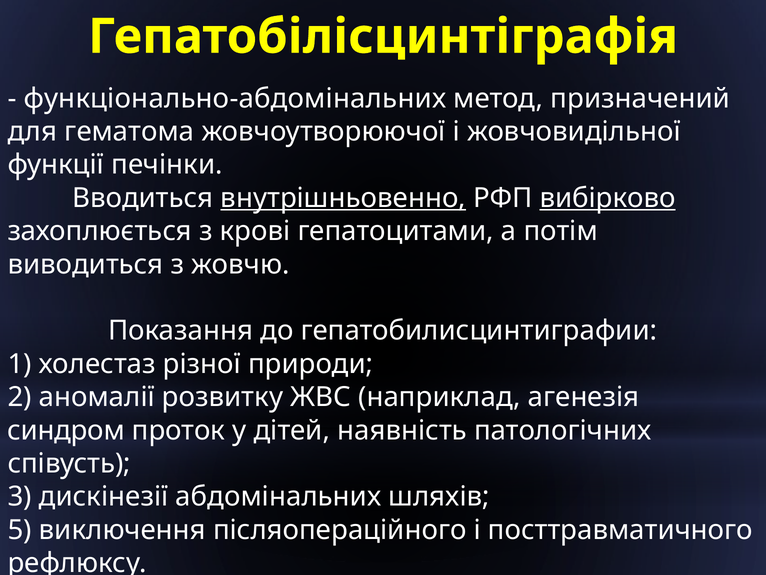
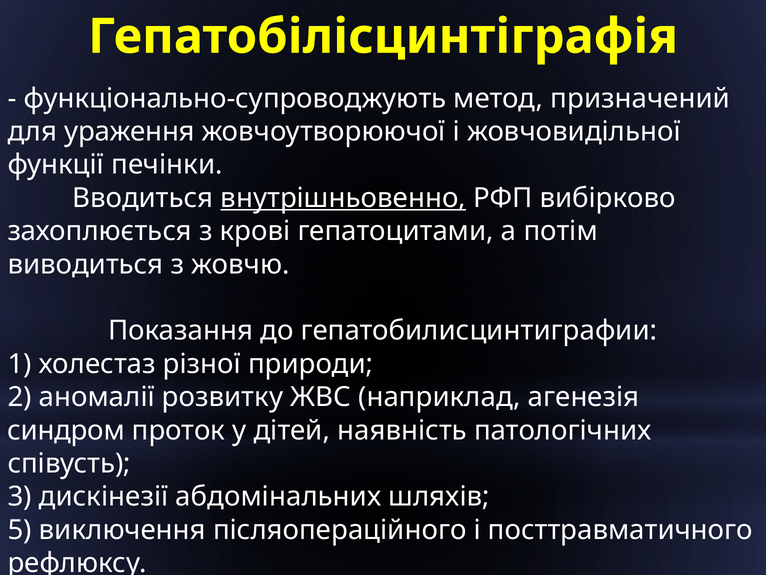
функціонально-абдомінальних: функціонально-абдомінальних -> функціонально-супроводжують
гематома: гематома -> ураження
вибірково underline: present -> none
